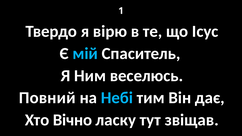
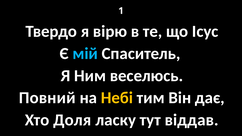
Небі colour: light blue -> yellow
Вічно: Вічно -> Доля
звіщав: звіщав -> віддав
